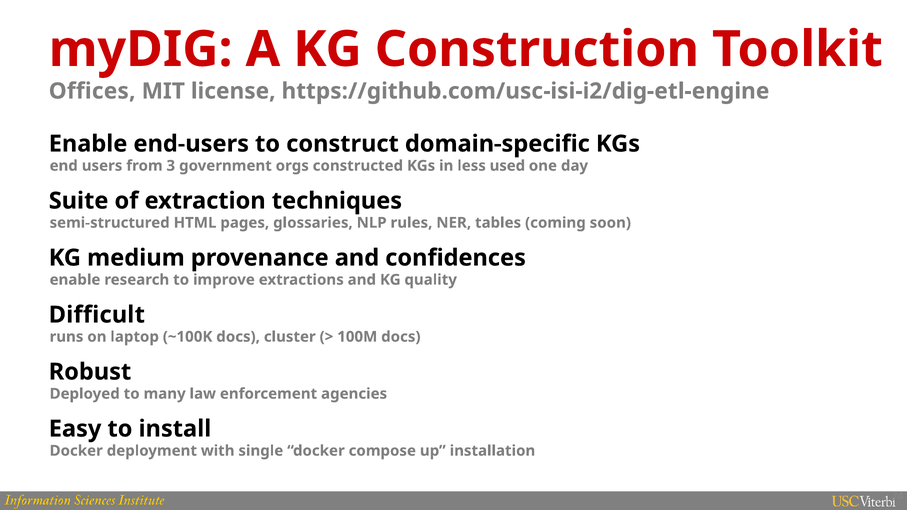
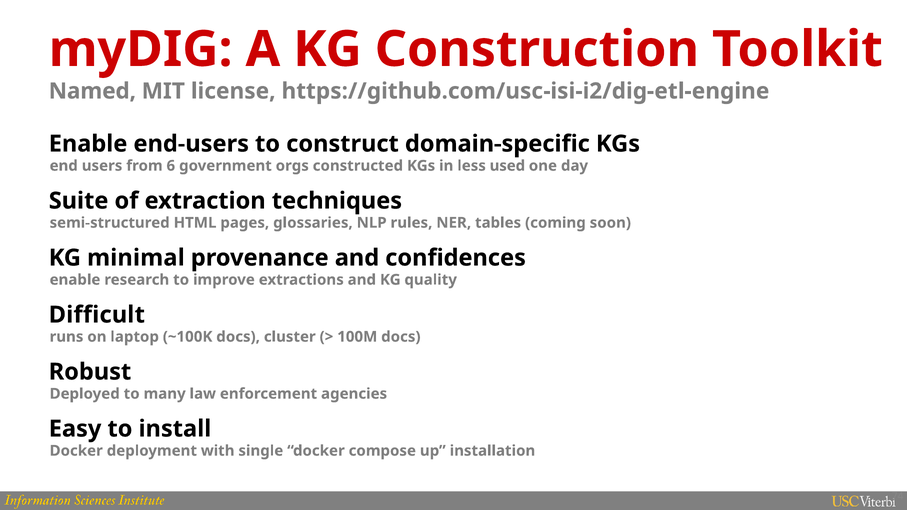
Offices: Offices -> Named
3: 3 -> 6
medium: medium -> minimal
